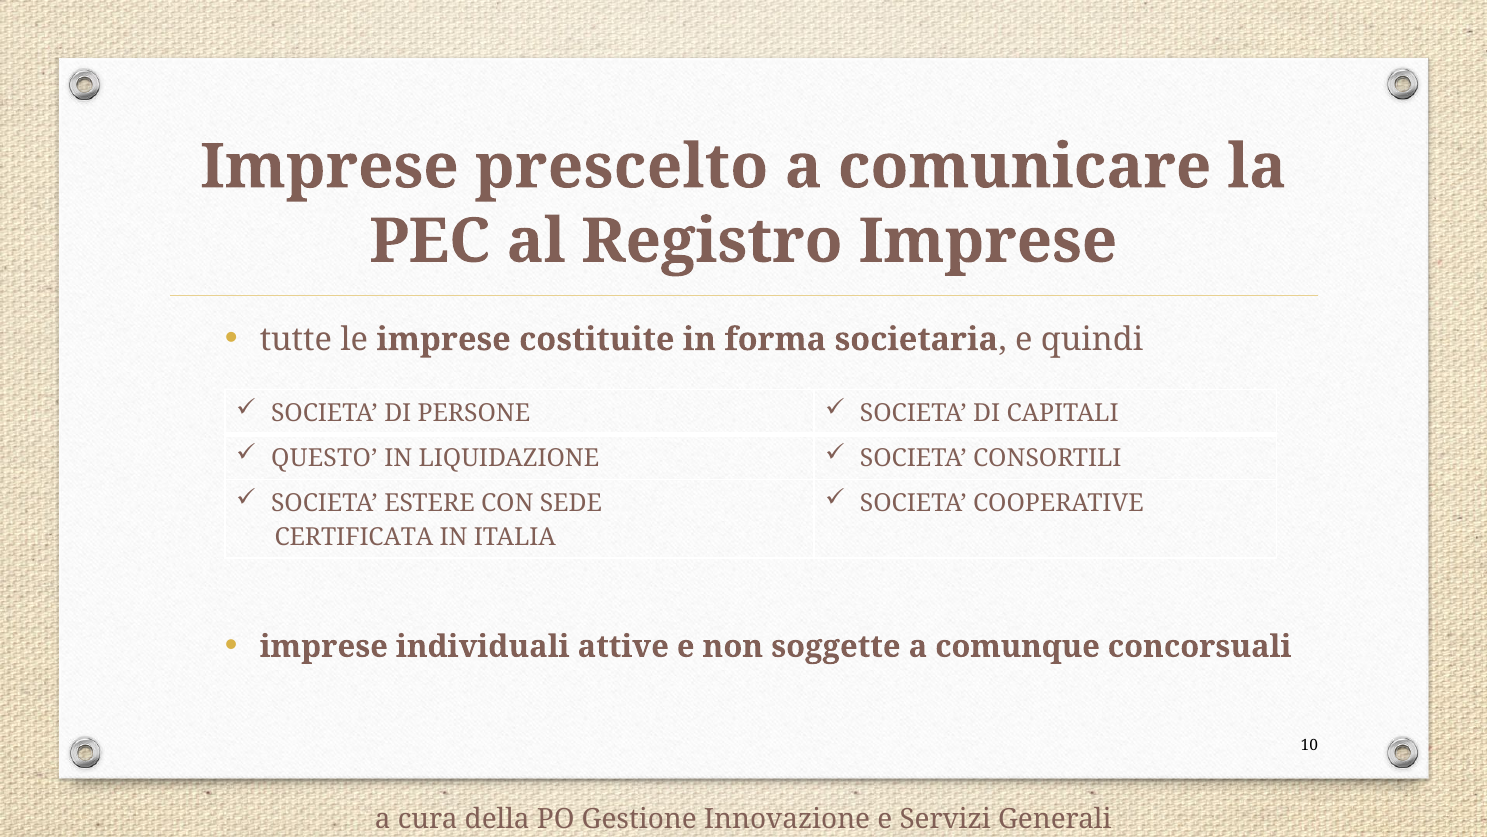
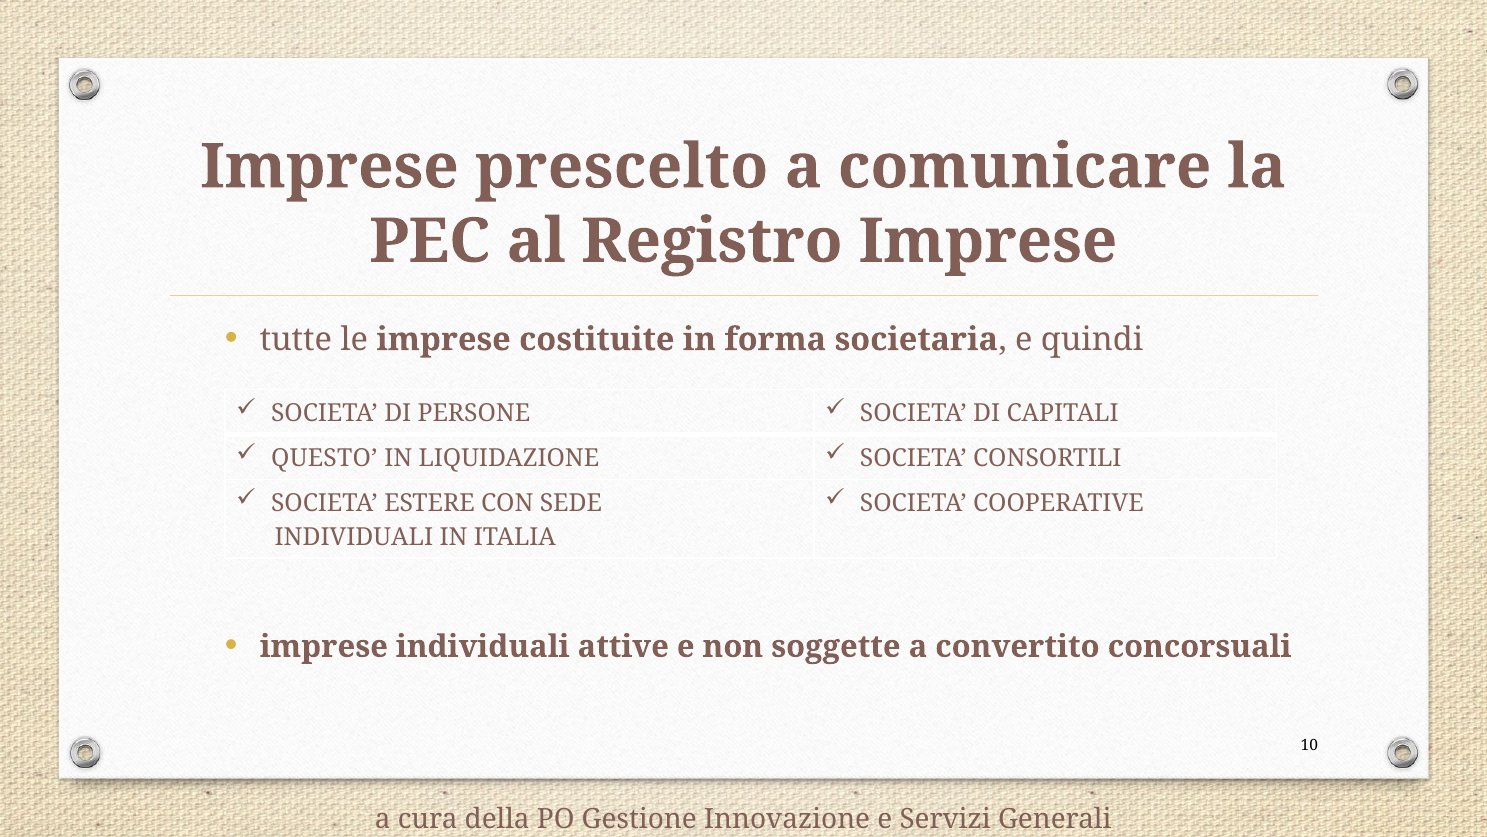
CERTIFICATA at (354, 536): CERTIFICATA -> INDIVIDUALI
comunque: comunque -> convertito
